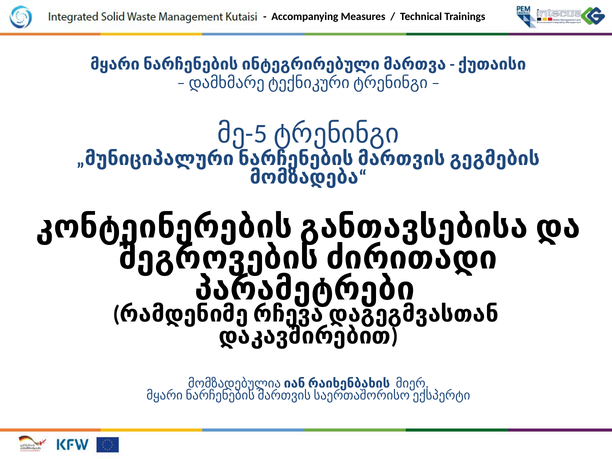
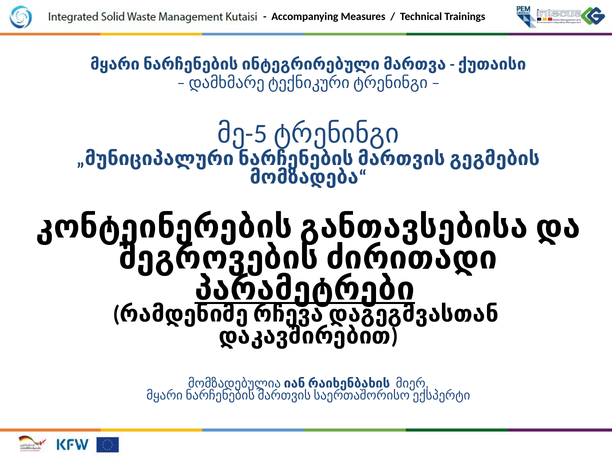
პარამეტრები underline: none -> present
